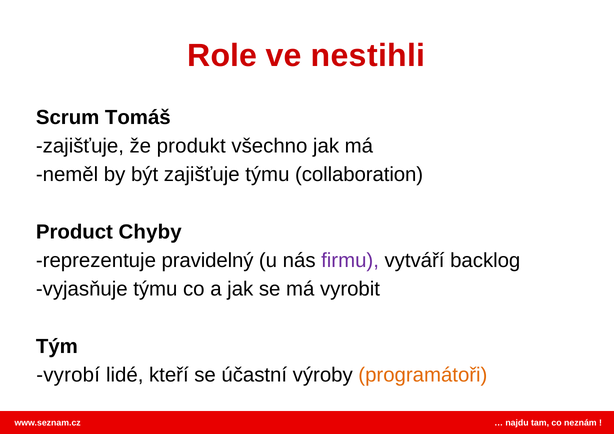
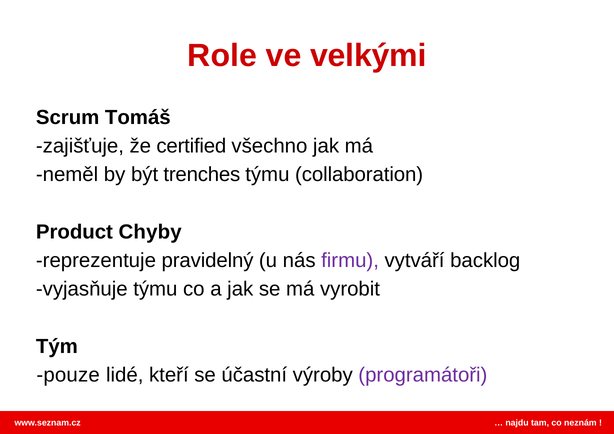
nestihli: nestihli -> velkými
produkt: produkt -> certified
být zajišťuje: zajišťuje -> trenches
vyrobí: vyrobí -> pouze
programátoři colour: orange -> purple
